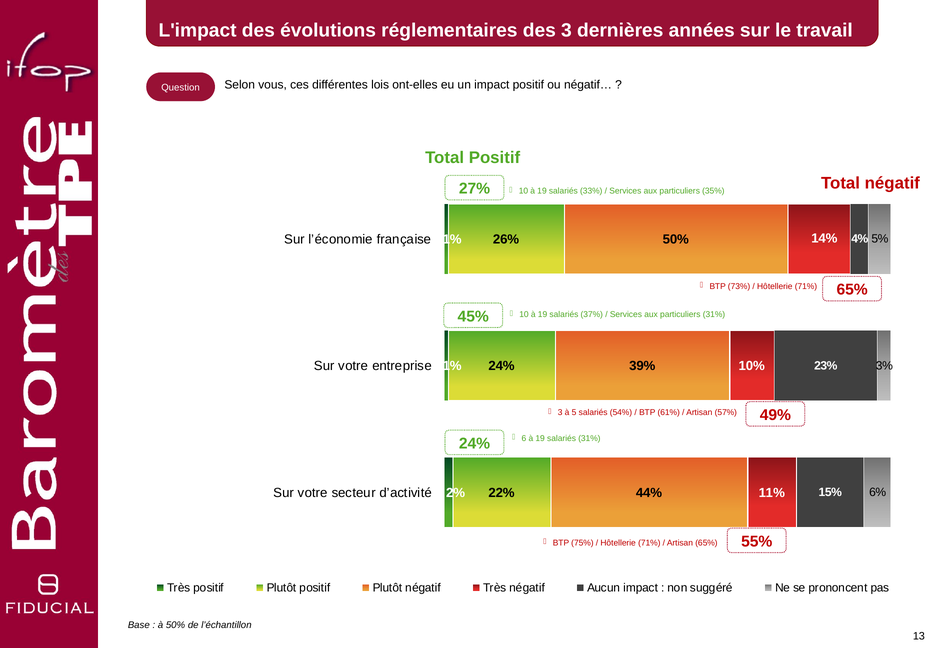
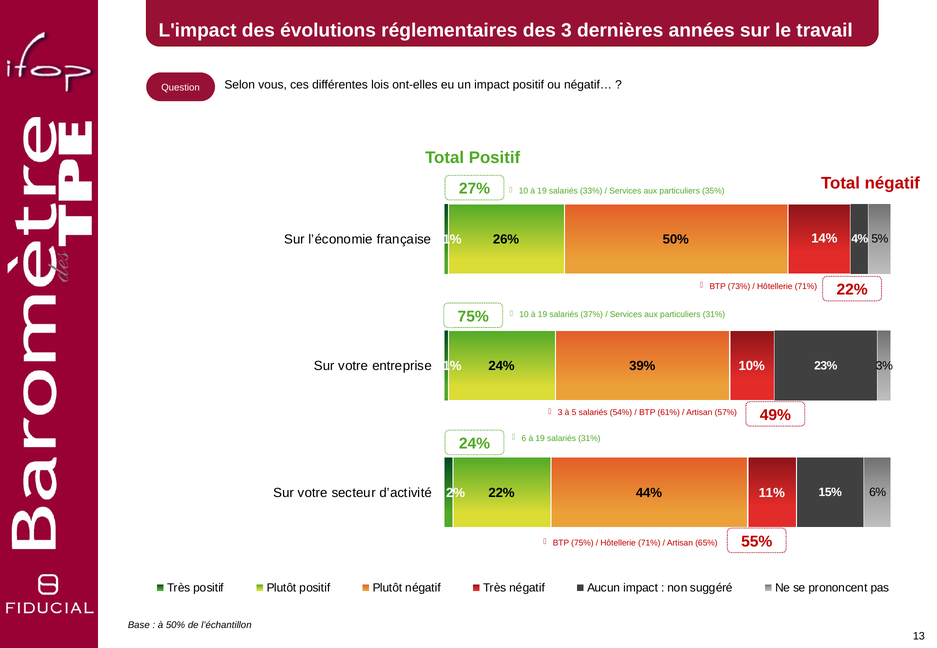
71% 65%: 65% -> 22%
45% at (473, 317): 45% -> 75%
